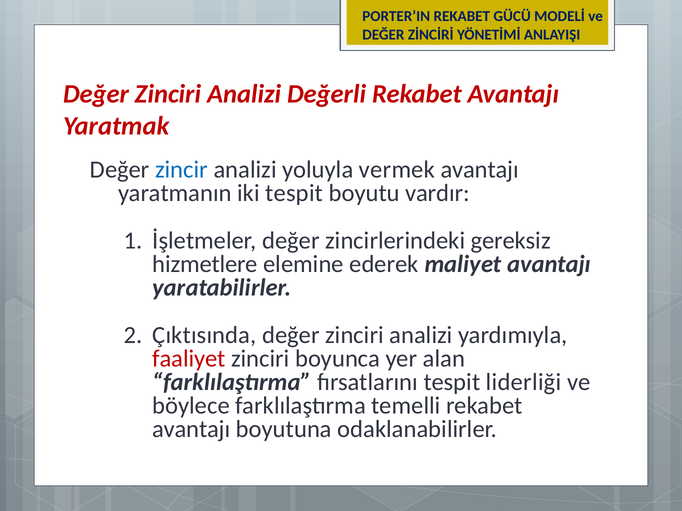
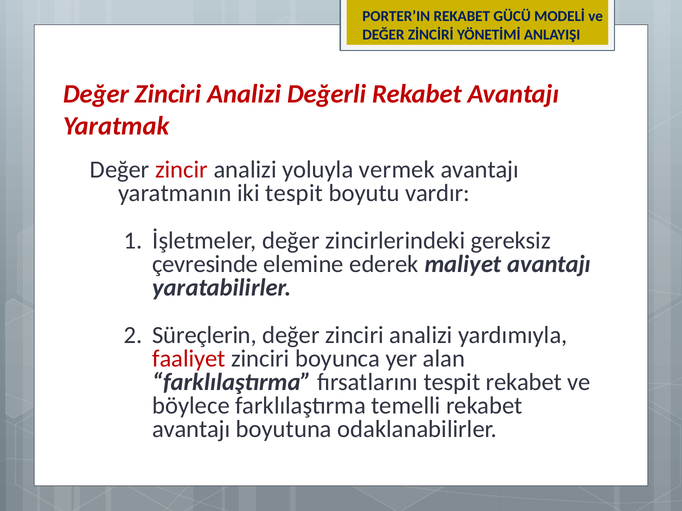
zincir colour: blue -> red
hizmetlere: hizmetlere -> çevresinde
Çıktısında: Çıktısında -> Süreçlerin
tespit liderliği: liderliği -> rekabet
